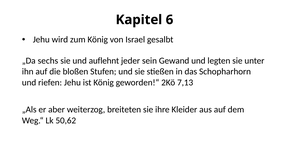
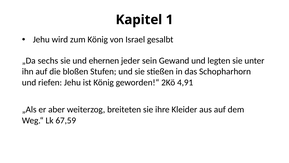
6: 6 -> 1
auflehnt: auflehnt -> ehernen
7,13: 7,13 -> 4,91
50,62: 50,62 -> 67,59
